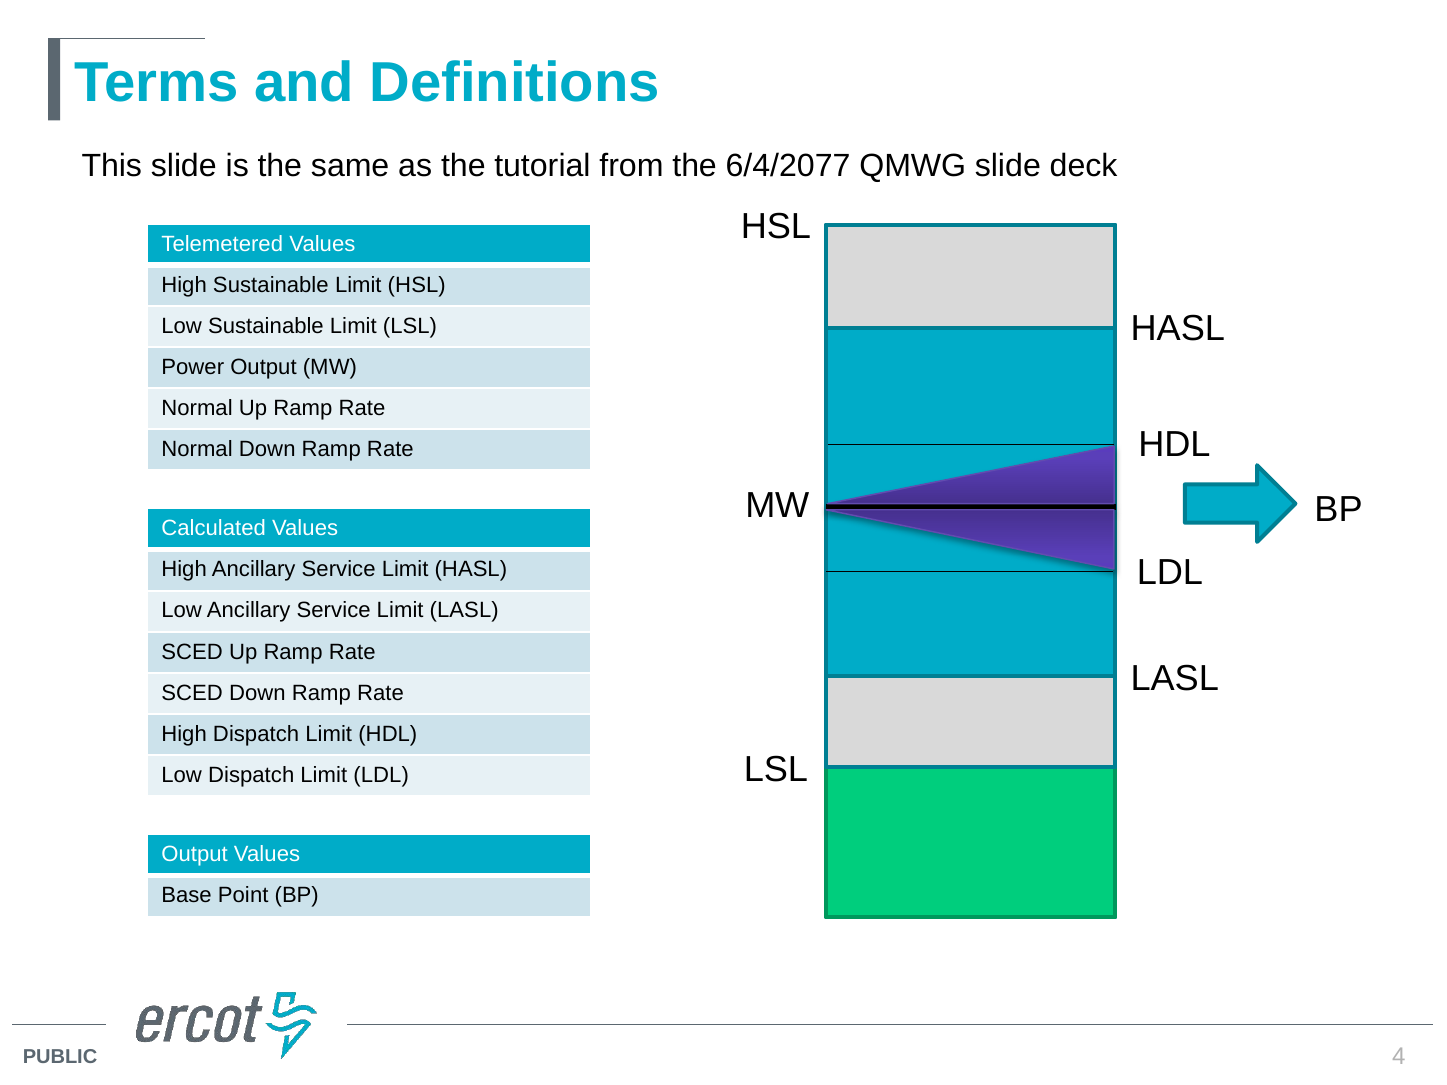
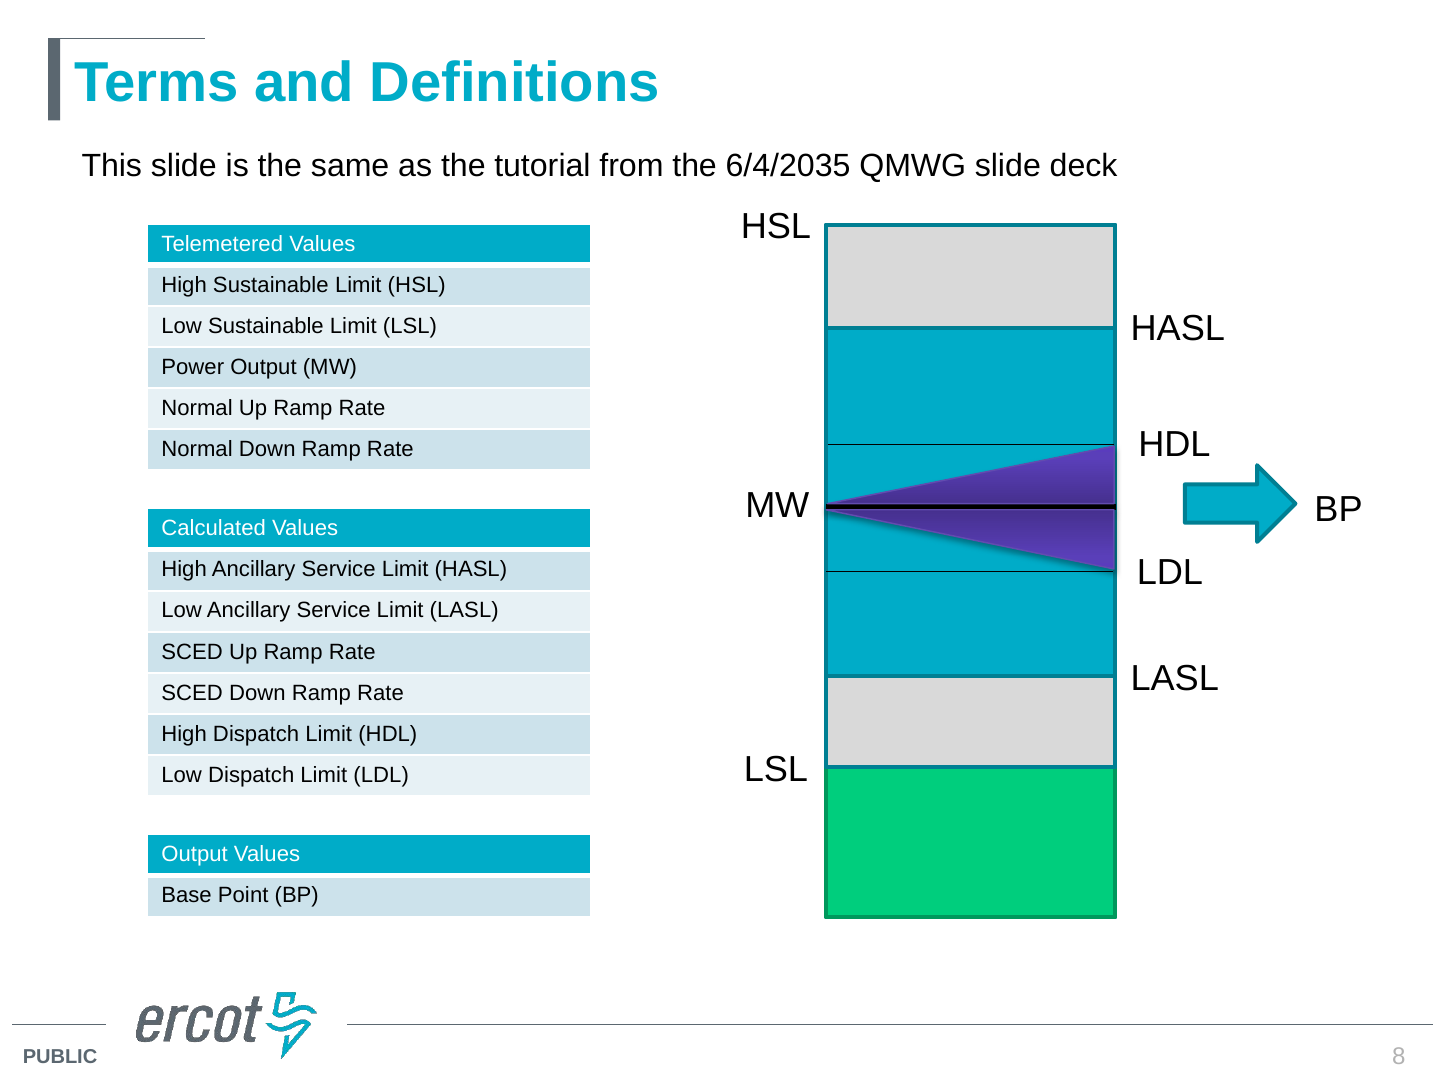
6/4/2077: 6/4/2077 -> 6/4/2035
4: 4 -> 8
